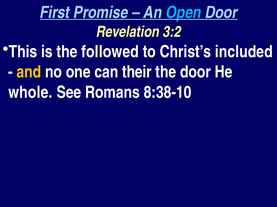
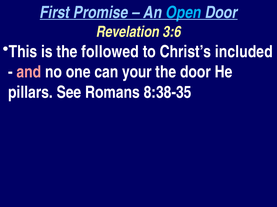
3:2: 3:2 -> 3:6
and colour: yellow -> pink
their: their -> your
whole: whole -> pillars
8:38-10: 8:38-10 -> 8:38-35
